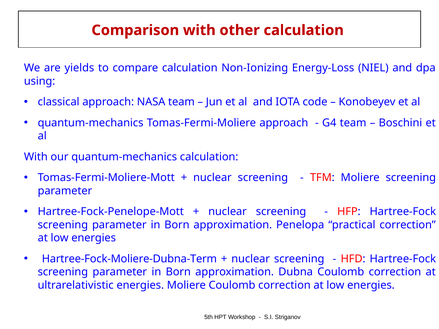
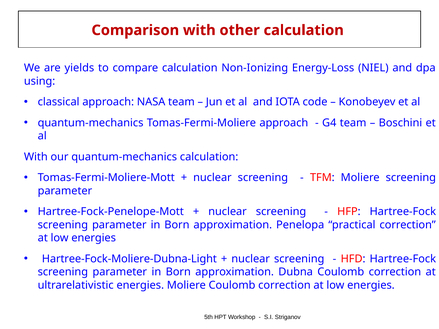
Hartree-Fock-Moliere-Dubna-Term: Hartree-Fock-Moliere-Dubna-Term -> Hartree-Fock-Moliere-Dubna-Light
